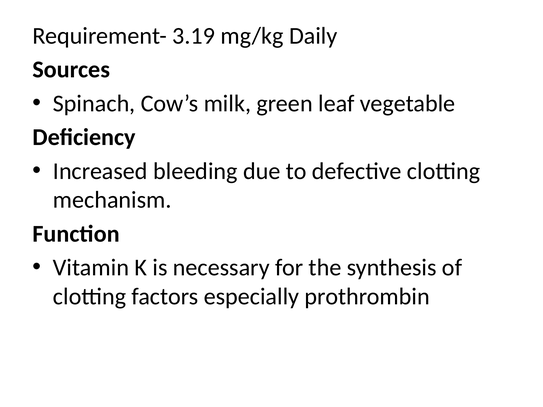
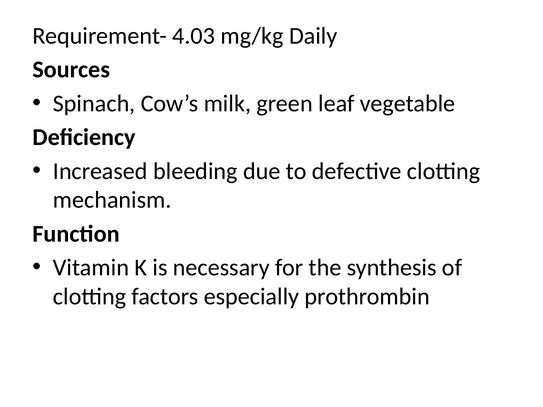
3.19: 3.19 -> 4.03
